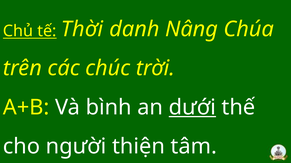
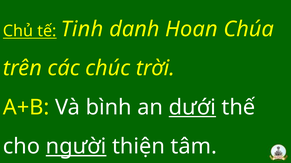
Thời: Thời -> Tinh
Nâng: Nâng -> Hoan
người underline: none -> present
